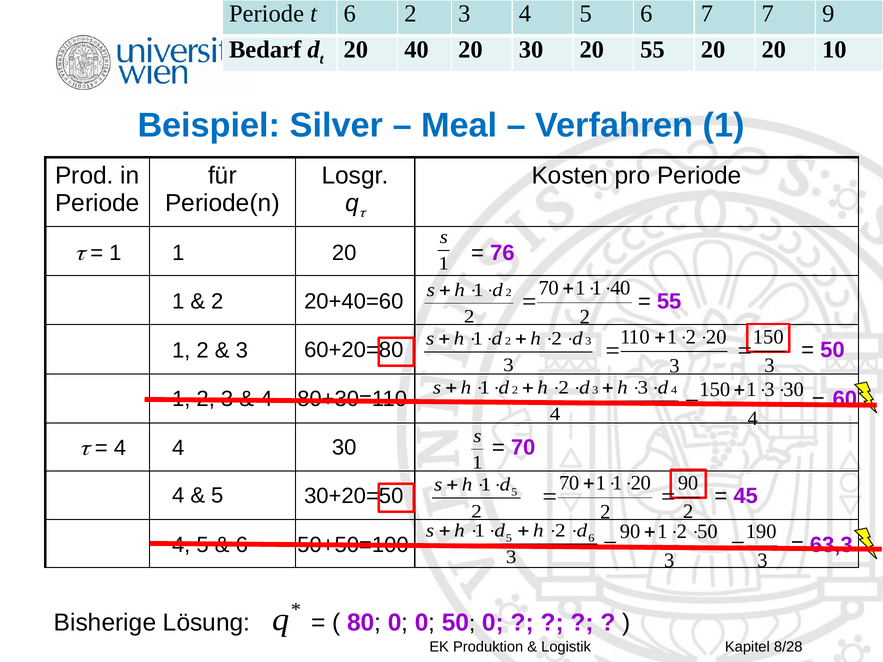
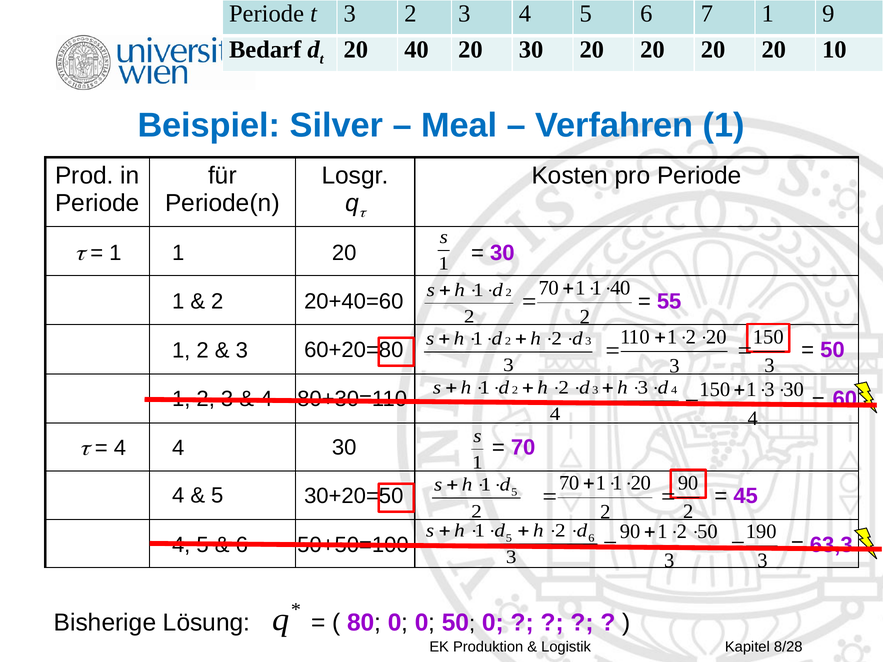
t 6: 6 -> 3
7 7: 7 -> 1
30 20 55: 55 -> 20
76 at (502, 253): 76 -> 30
